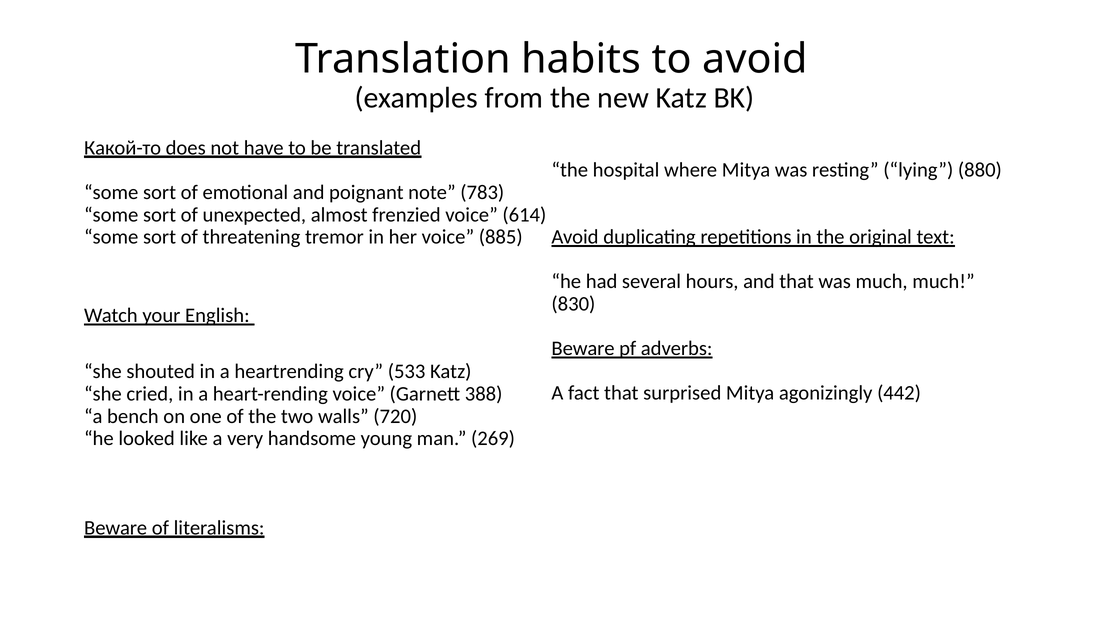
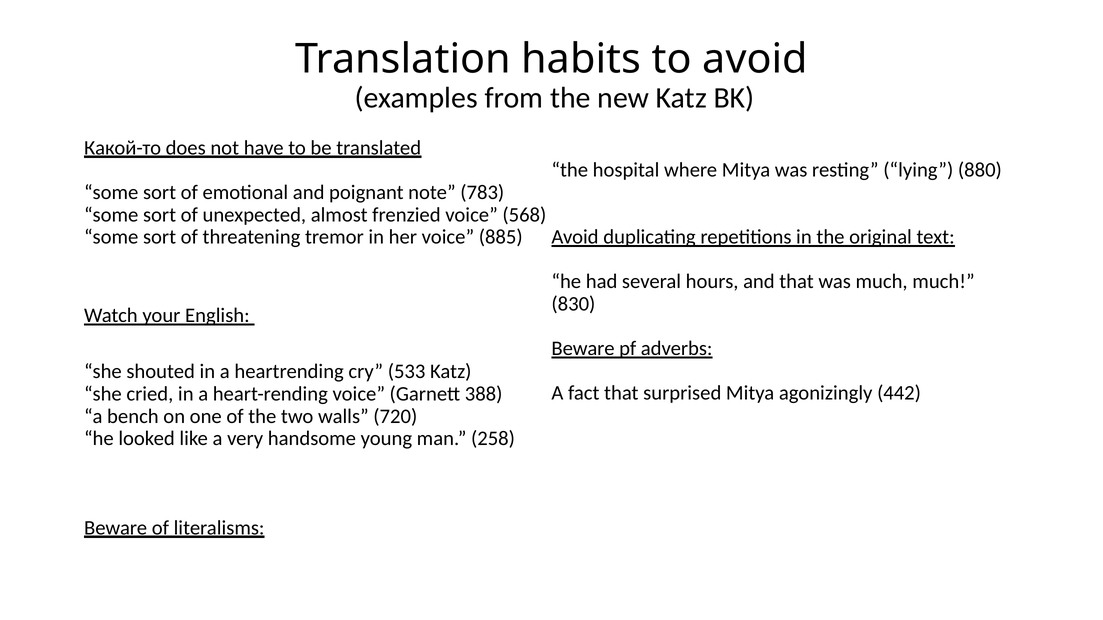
614: 614 -> 568
269: 269 -> 258
